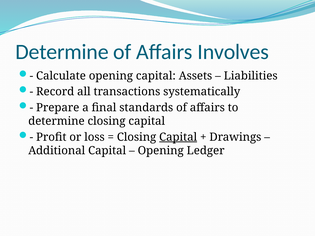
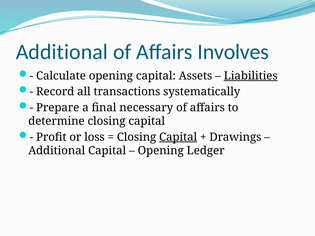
Determine at (62, 52): Determine -> Additional
Liabilities underline: none -> present
standards: standards -> necessary
